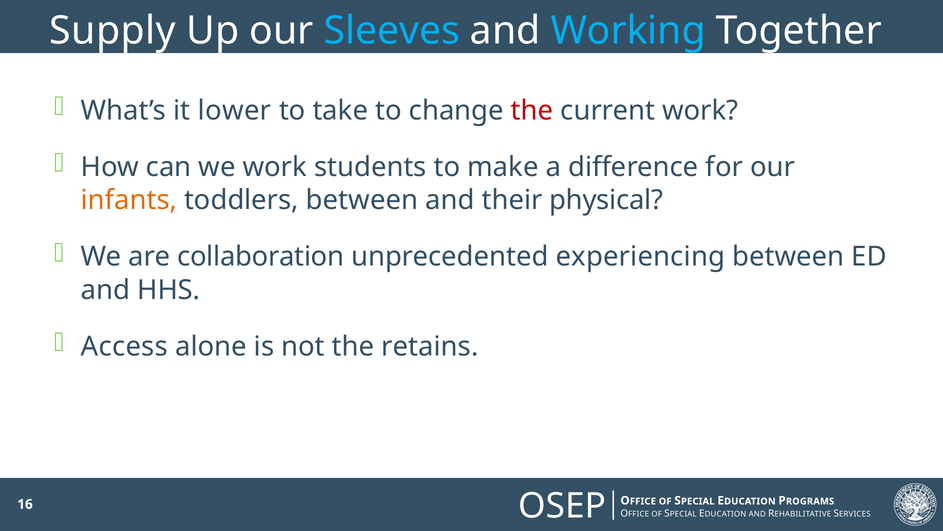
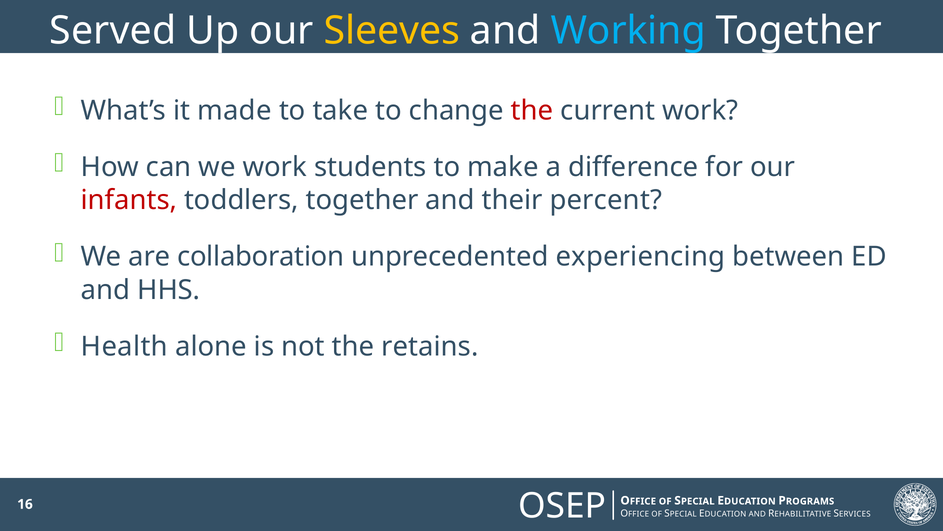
Supply: Supply -> Served
Sleeves colour: light blue -> yellow
lower: lower -> made
infants colour: orange -> red
toddlers between: between -> together
physical: physical -> percent
Access: Access -> Health
